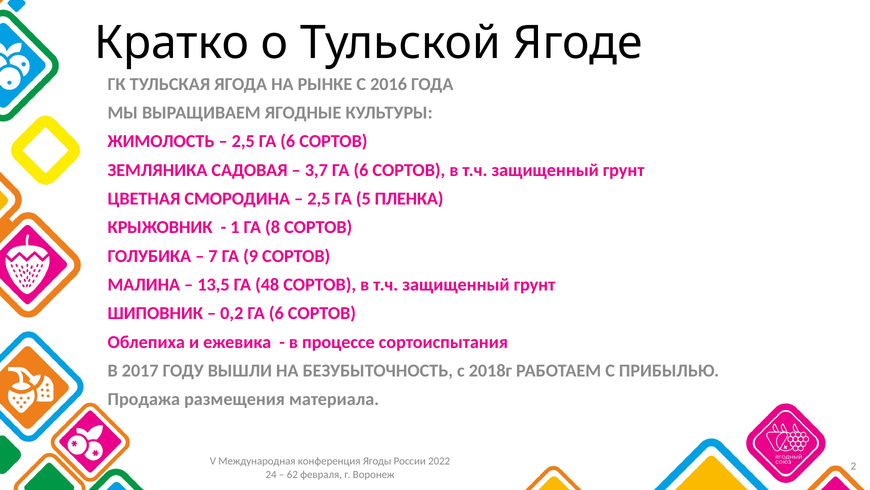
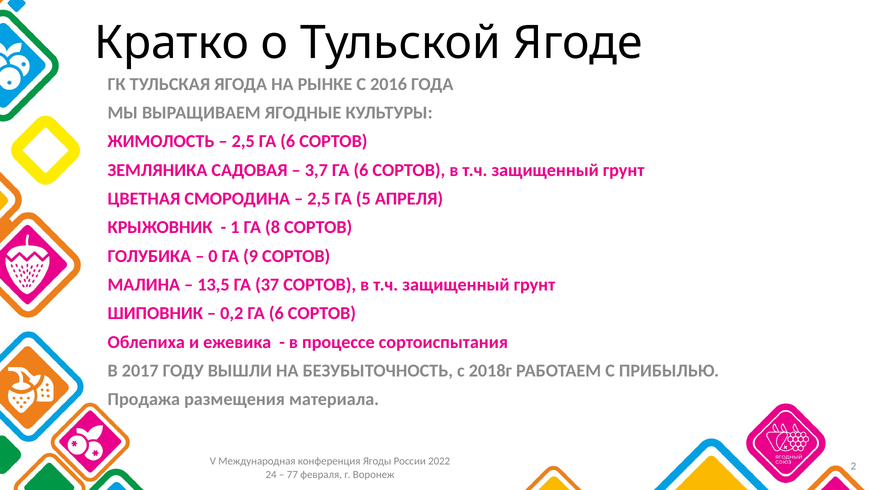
ПЛЕНКА: ПЛЕНКА -> АПРЕЛЯ
7: 7 -> 0
48: 48 -> 37
62: 62 -> 77
